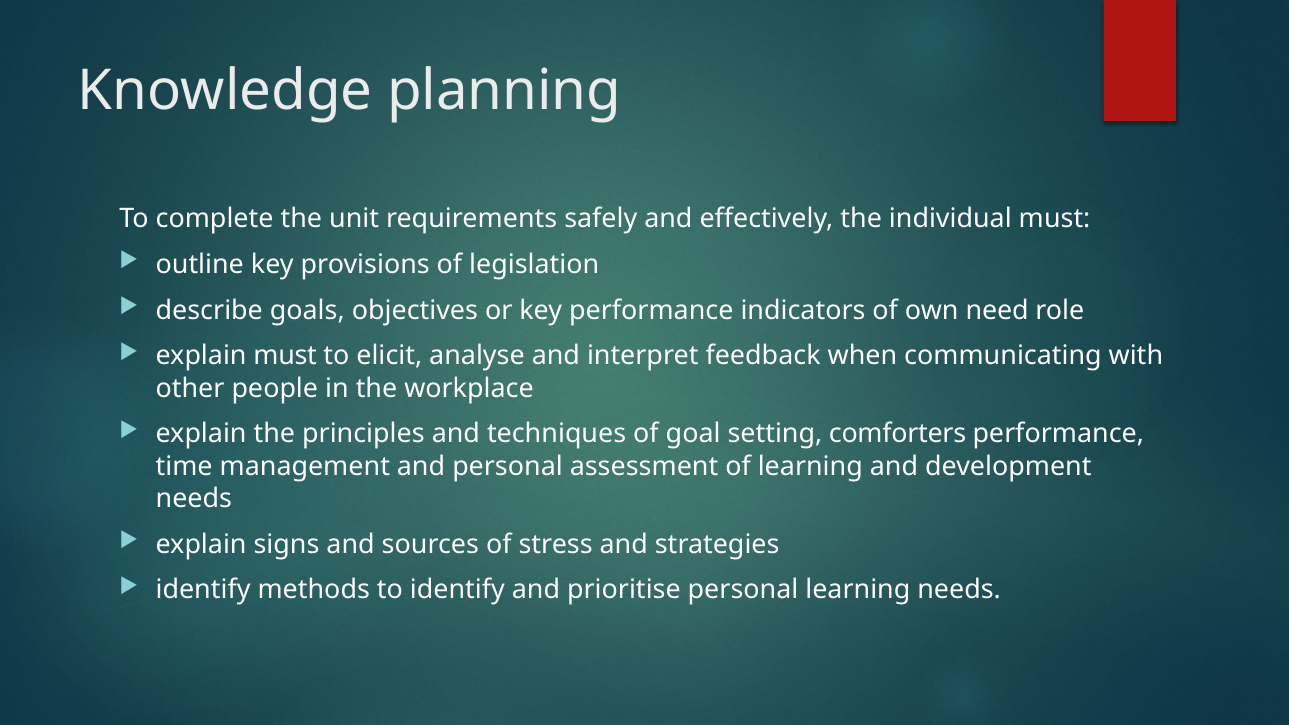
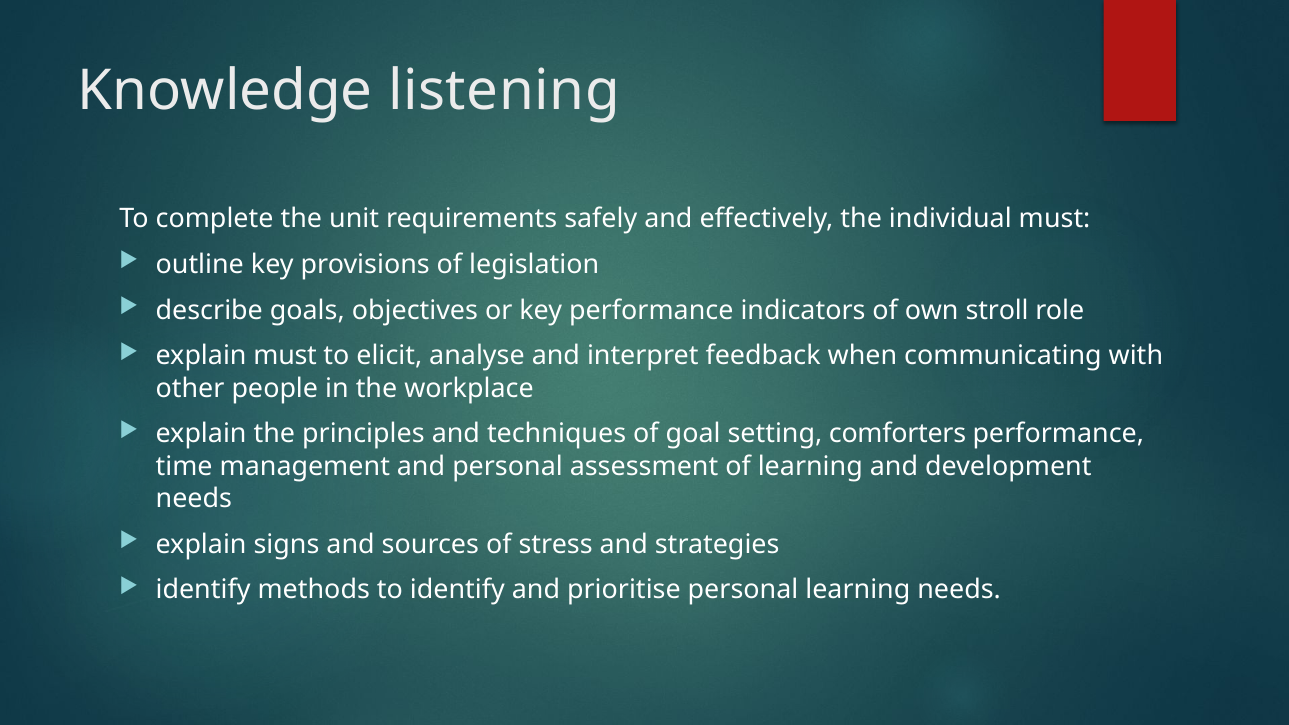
planning: planning -> listening
need: need -> stroll
